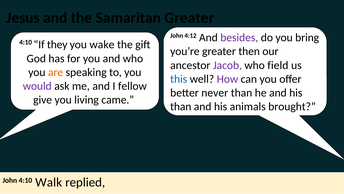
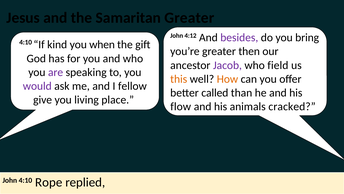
they: they -> kind
wake: wake -> when
are colour: orange -> purple
this colour: blue -> orange
How colour: purple -> orange
never: never -> called
came: came -> place
than at (181, 106): than -> flow
brought: brought -> cracked
Walk: Walk -> Rope
